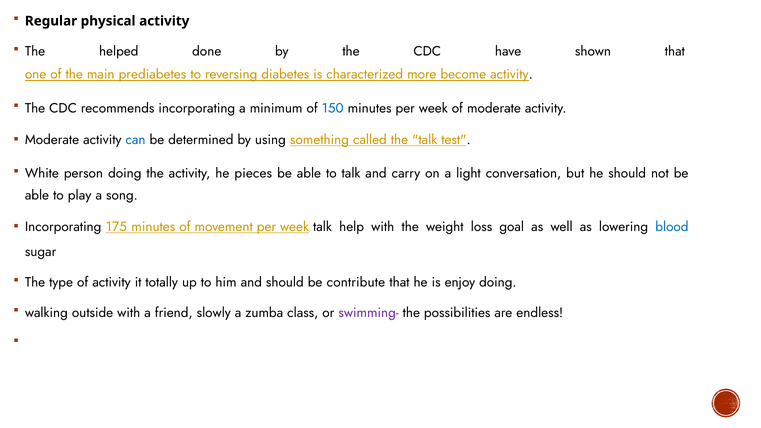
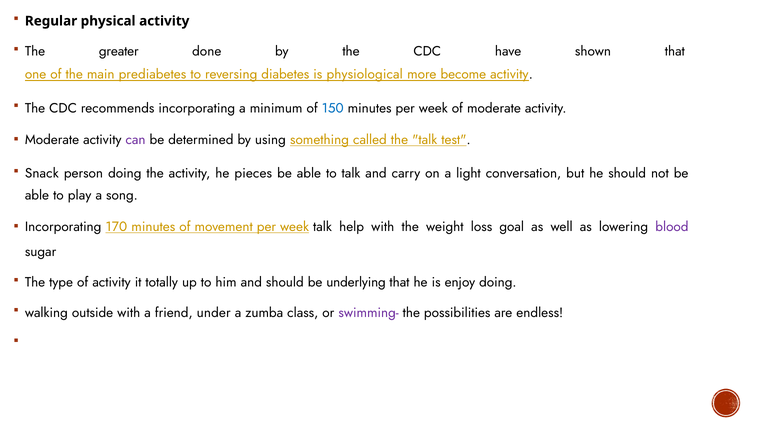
helped: helped -> greater
characterized: characterized -> physiological
can colour: blue -> purple
White: White -> Snack
175: 175 -> 170
blood colour: blue -> purple
contribute: contribute -> underlying
slowly: slowly -> under
